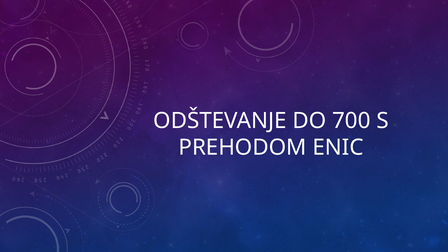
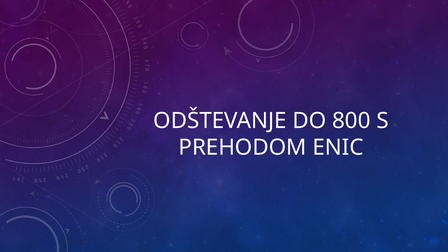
700: 700 -> 800
